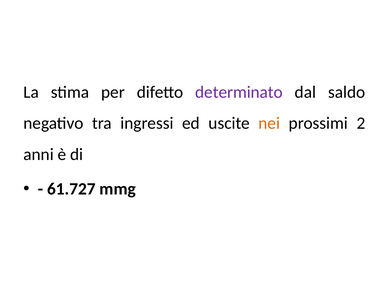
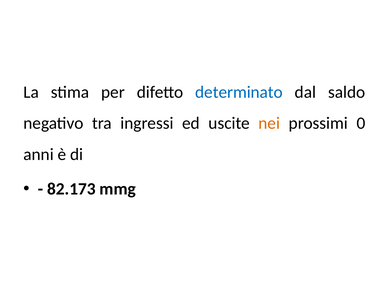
determinato colour: purple -> blue
2: 2 -> 0
61.727: 61.727 -> 82.173
